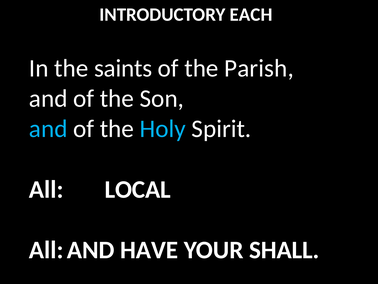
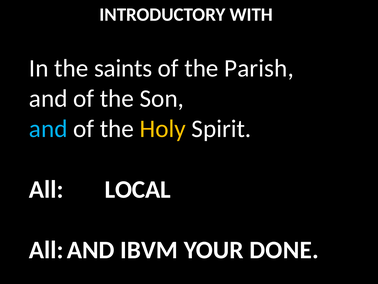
EACH: EACH -> WITH
Holy colour: light blue -> yellow
HAVE: HAVE -> IBVM
SHALL: SHALL -> DONE
